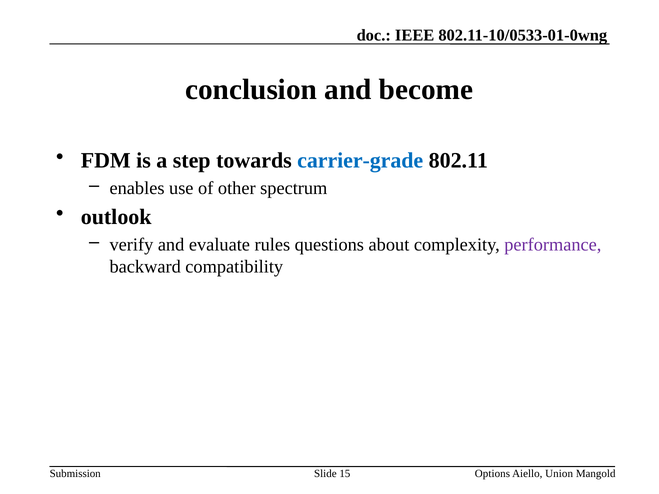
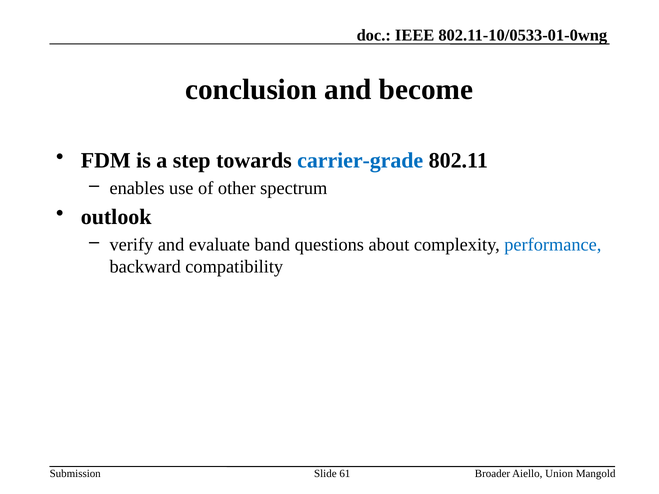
rules: rules -> band
performance colour: purple -> blue
15: 15 -> 61
Options: Options -> Broader
